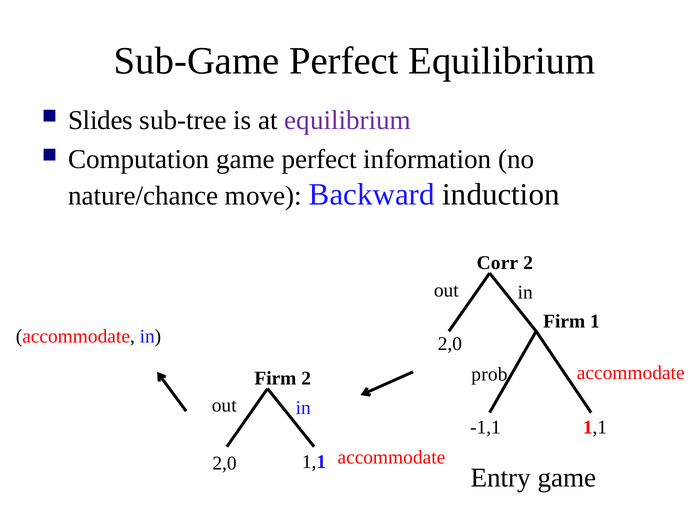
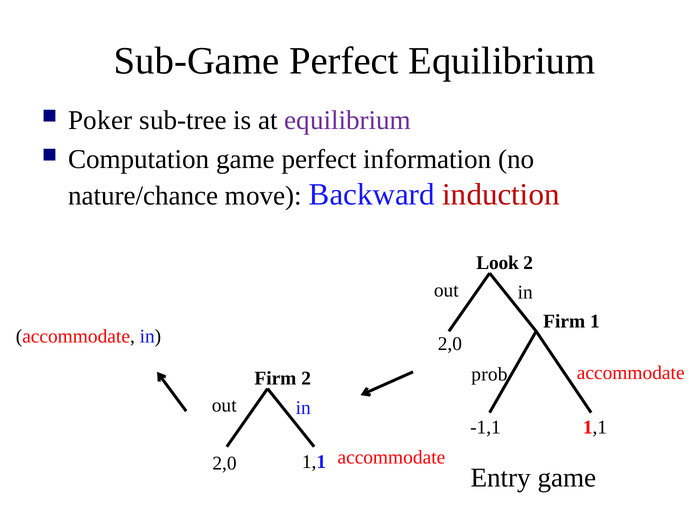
Slides: Slides -> Poker
induction colour: black -> red
Corr: Corr -> Look
